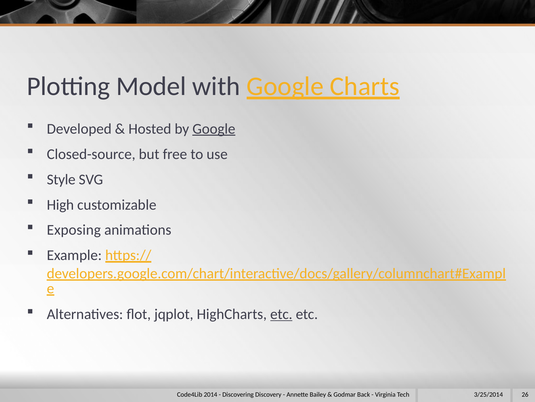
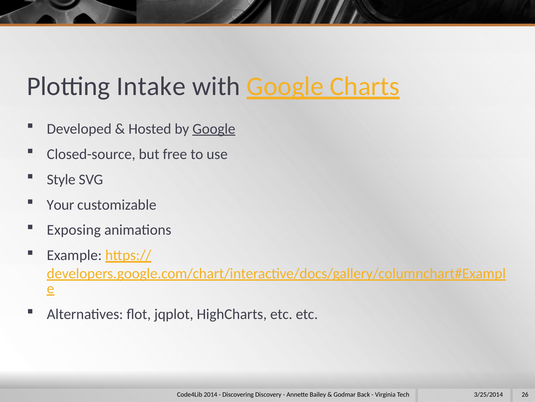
Model: Model -> Intake
High: High -> Your
etc at (281, 314) underline: present -> none
